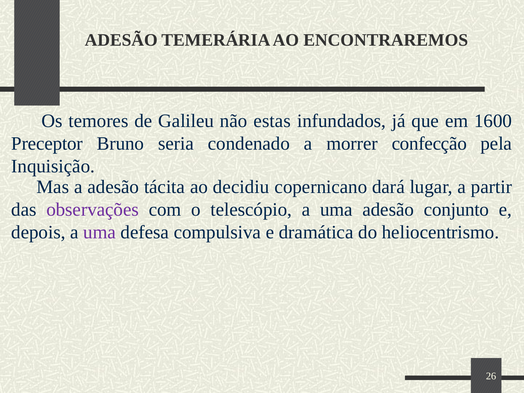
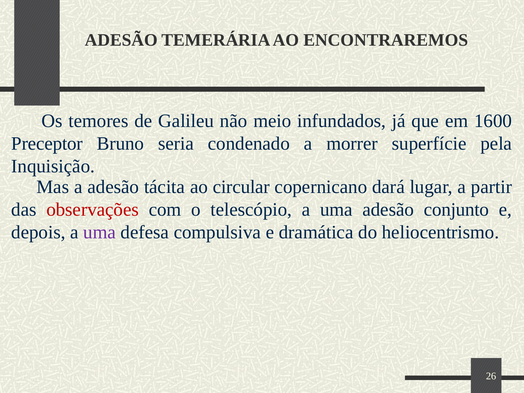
estas: estas -> meio
confecção: confecção -> superfície
decidiu: decidiu -> circular
observações colour: purple -> red
